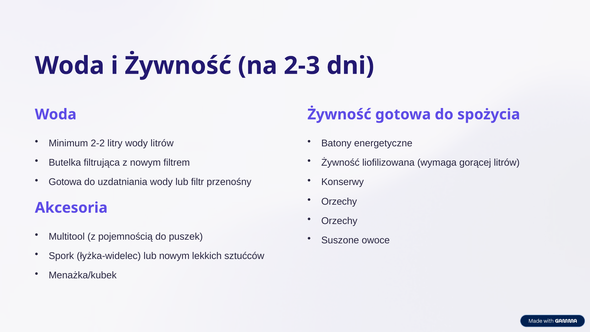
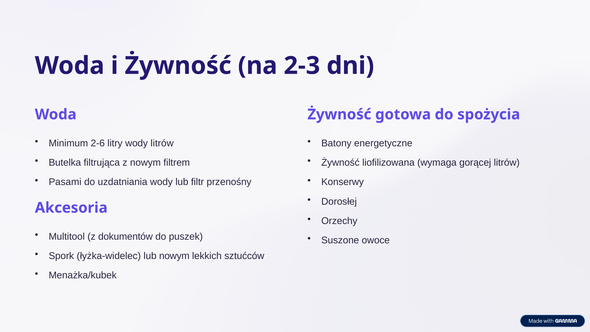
2-2: 2-2 -> 2-6
Gotowa at (65, 182): Gotowa -> Pasami
Orzechy at (339, 201): Orzechy -> Dorosłej
pojemnością: pojemnością -> dokumentów
